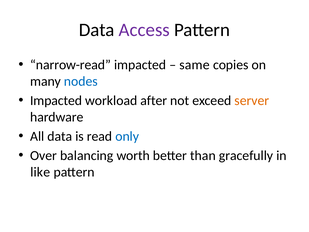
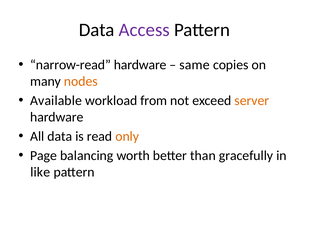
narrow-read impacted: impacted -> hardware
nodes colour: blue -> orange
Impacted at (56, 101): Impacted -> Available
after: after -> from
only colour: blue -> orange
Over: Over -> Page
